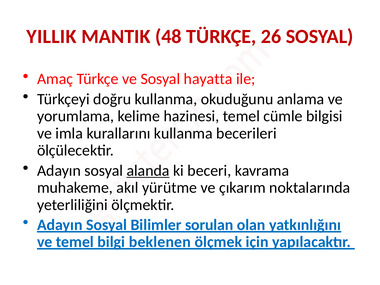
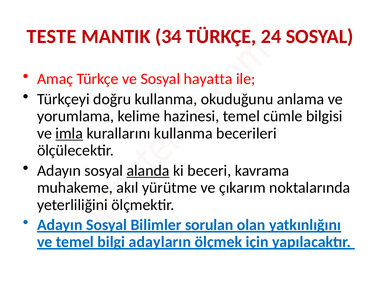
YILLIK: YILLIK -> TESTE
48: 48 -> 34
26: 26 -> 24
imla underline: none -> present
beklenen: beklenen -> adayların
